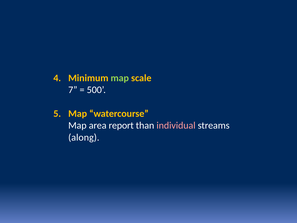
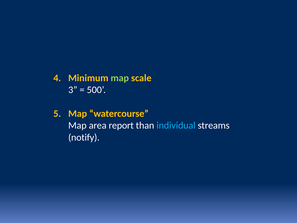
7: 7 -> 3
individual colour: pink -> light blue
along: along -> notify
